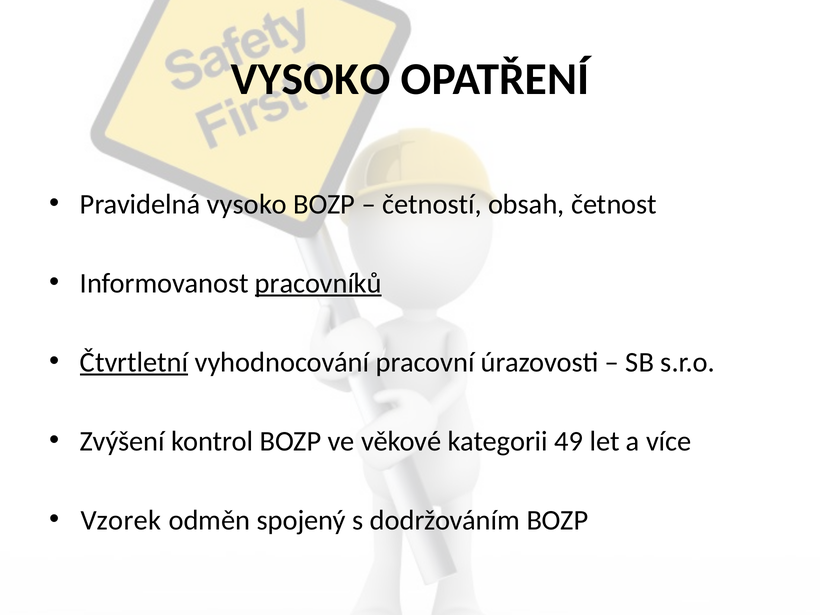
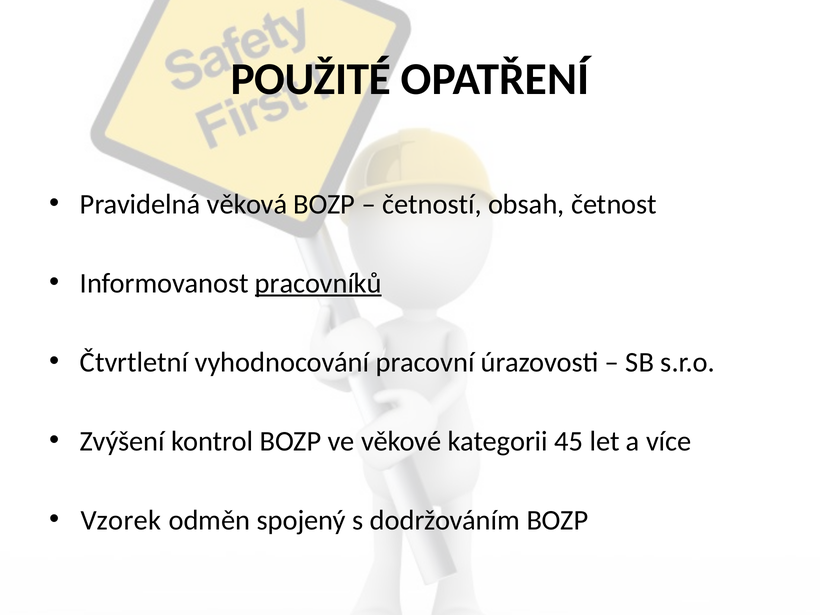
VYSOKO at (310, 79): VYSOKO -> POUŽITÉ
Pravidelná vysoko: vysoko -> věková
Čtvrtletní underline: present -> none
49: 49 -> 45
